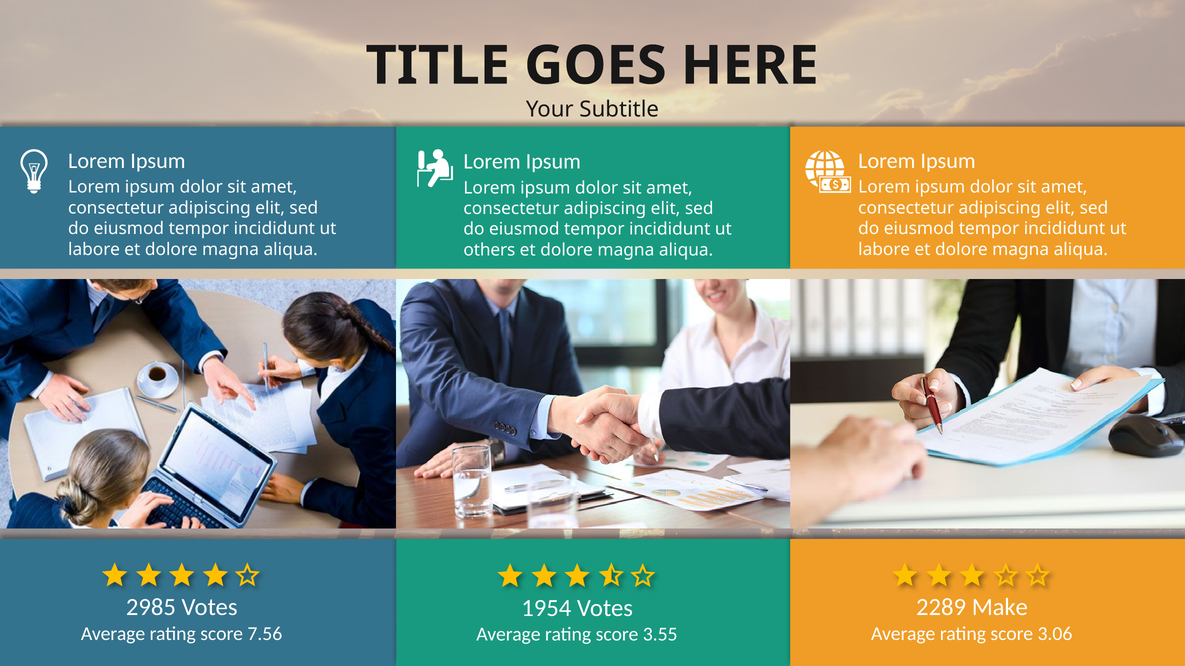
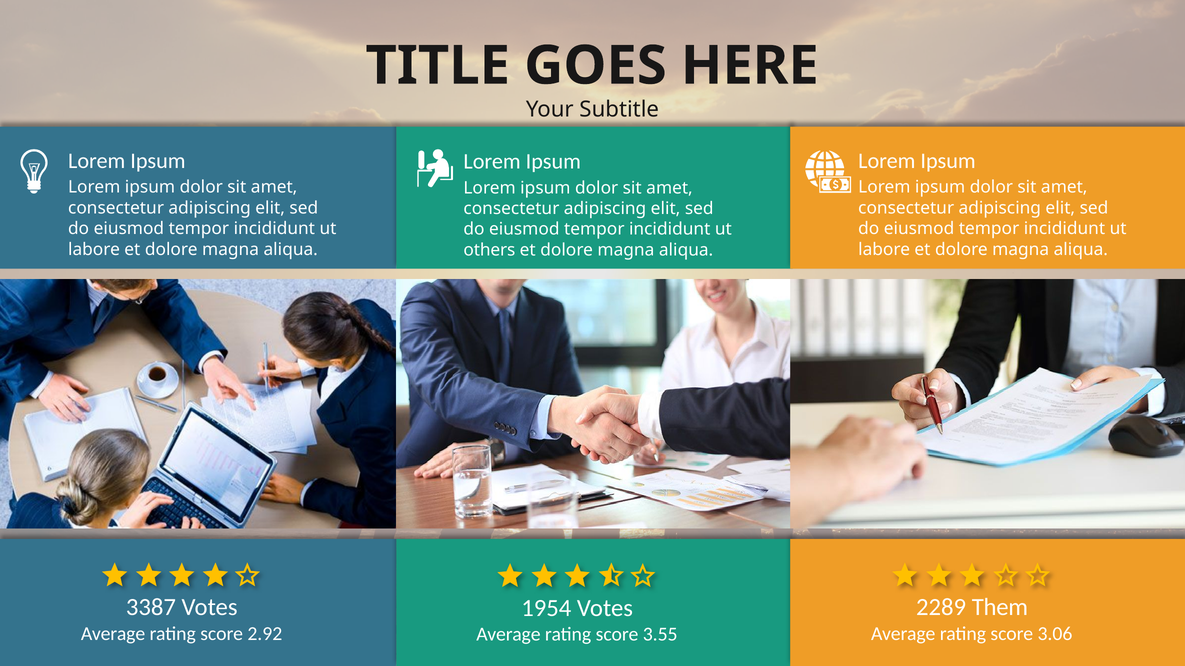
2985: 2985 -> 3387
Make: Make -> Them
7.56: 7.56 -> 2.92
